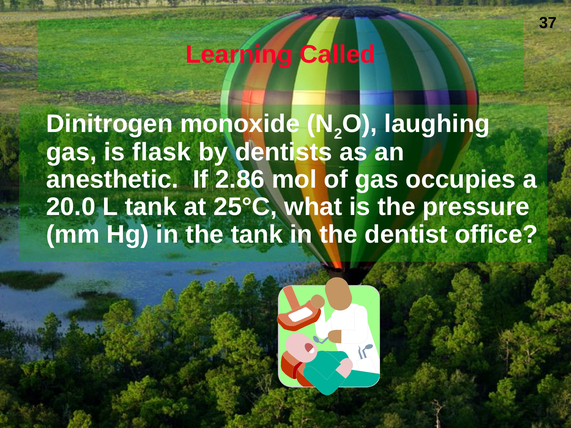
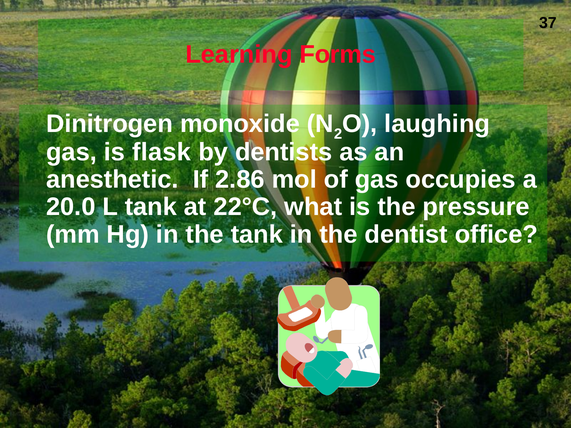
Called: Called -> Forms
25°C: 25°C -> 22°C
